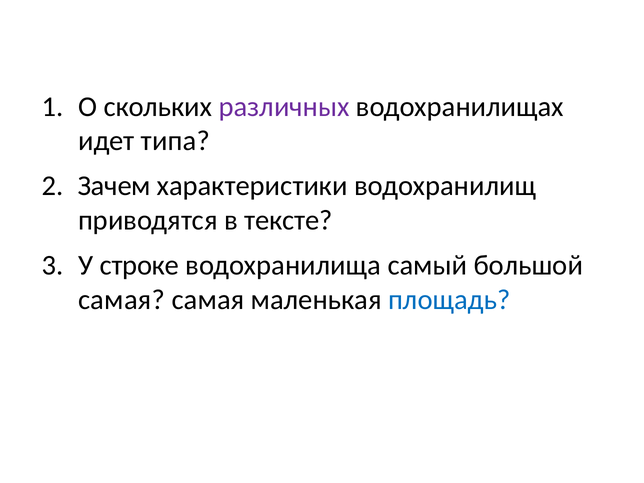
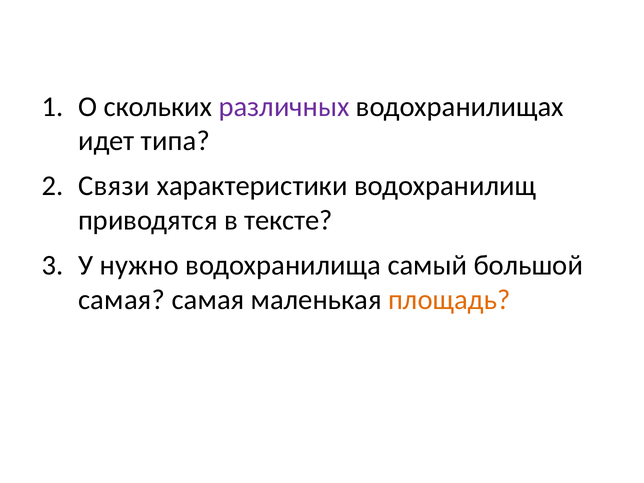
Зачем: Зачем -> Связи
строке: строке -> нужно
площадь colour: blue -> orange
